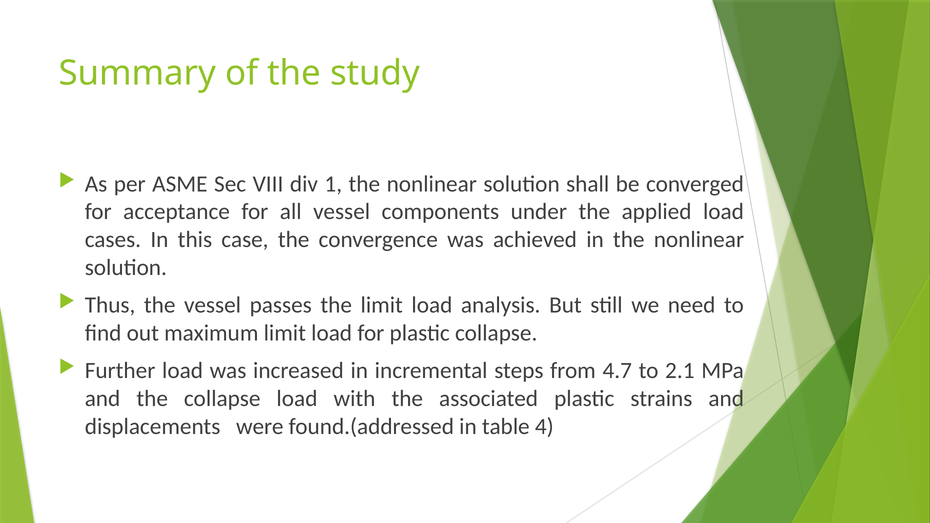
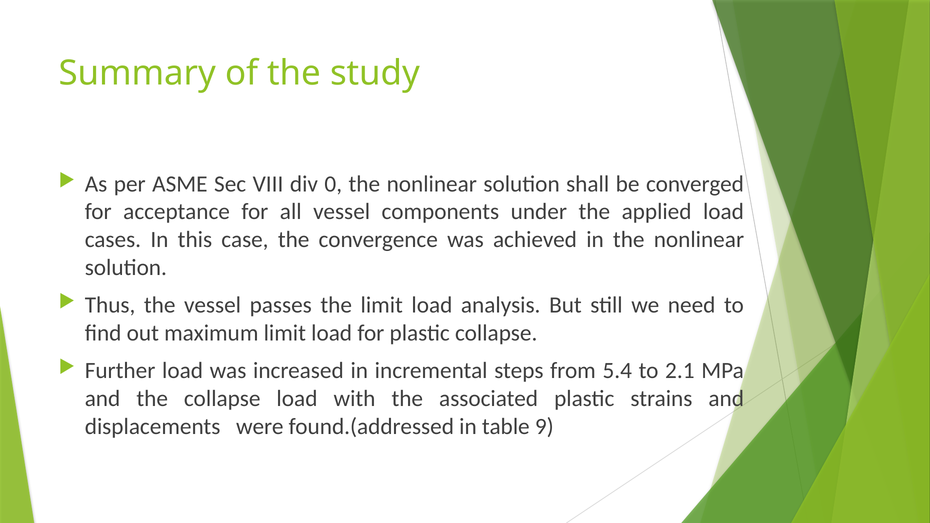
1: 1 -> 0
4.7: 4.7 -> 5.4
4: 4 -> 9
